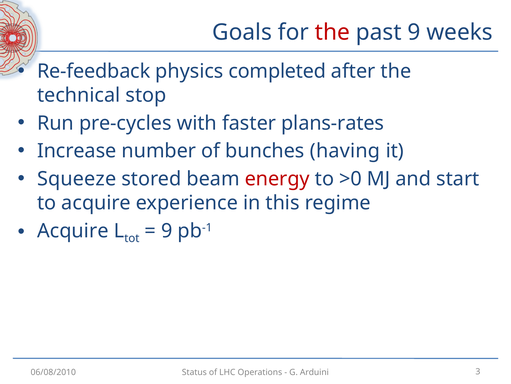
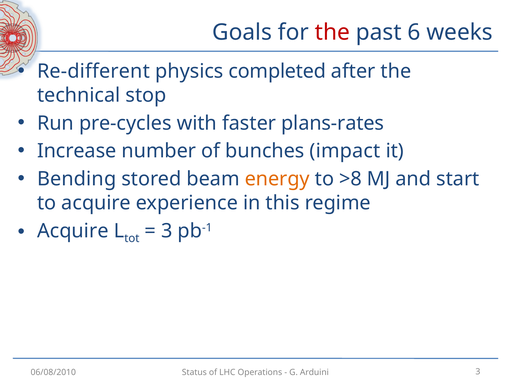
past 9: 9 -> 6
Re-feedback: Re-feedback -> Re-different
having: having -> impact
Squeeze: Squeeze -> Bending
energy colour: red -> orange
>0: >0 -> >8
9 at (167, 230): 9 -> 3
